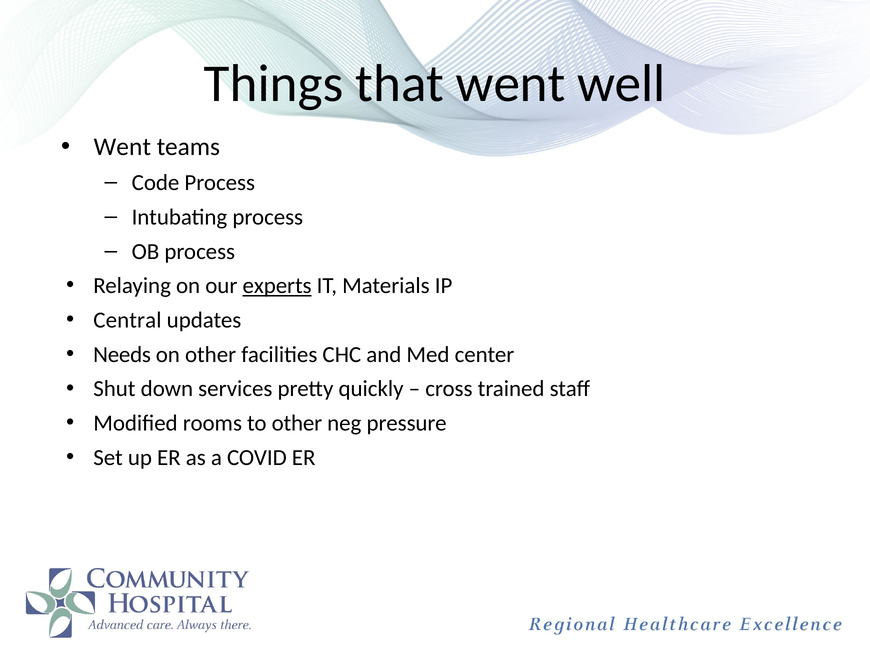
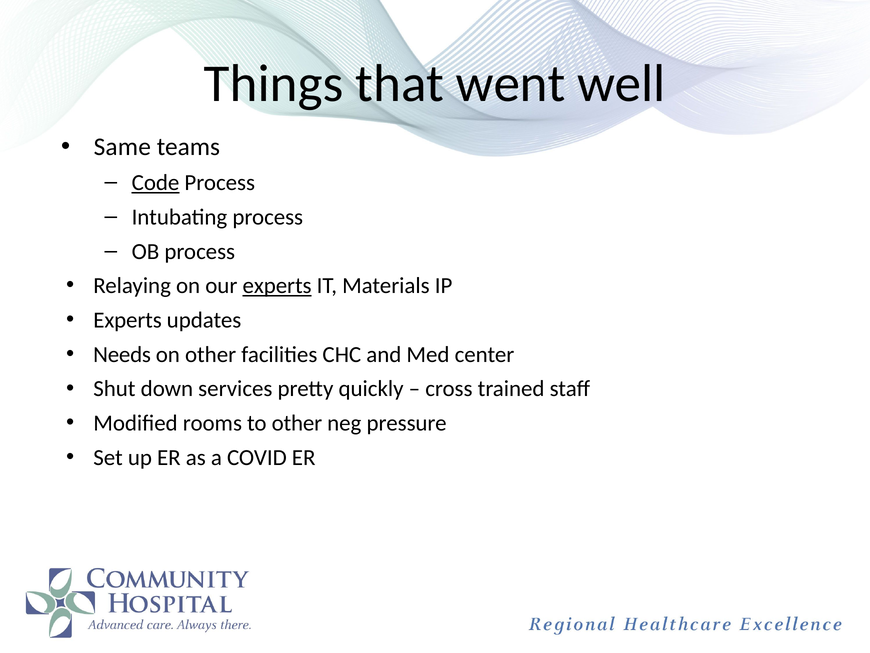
Went at (122, 147): Went -> Same
Code underline: none -> present
Central at (127, 320): Central -> Experts
